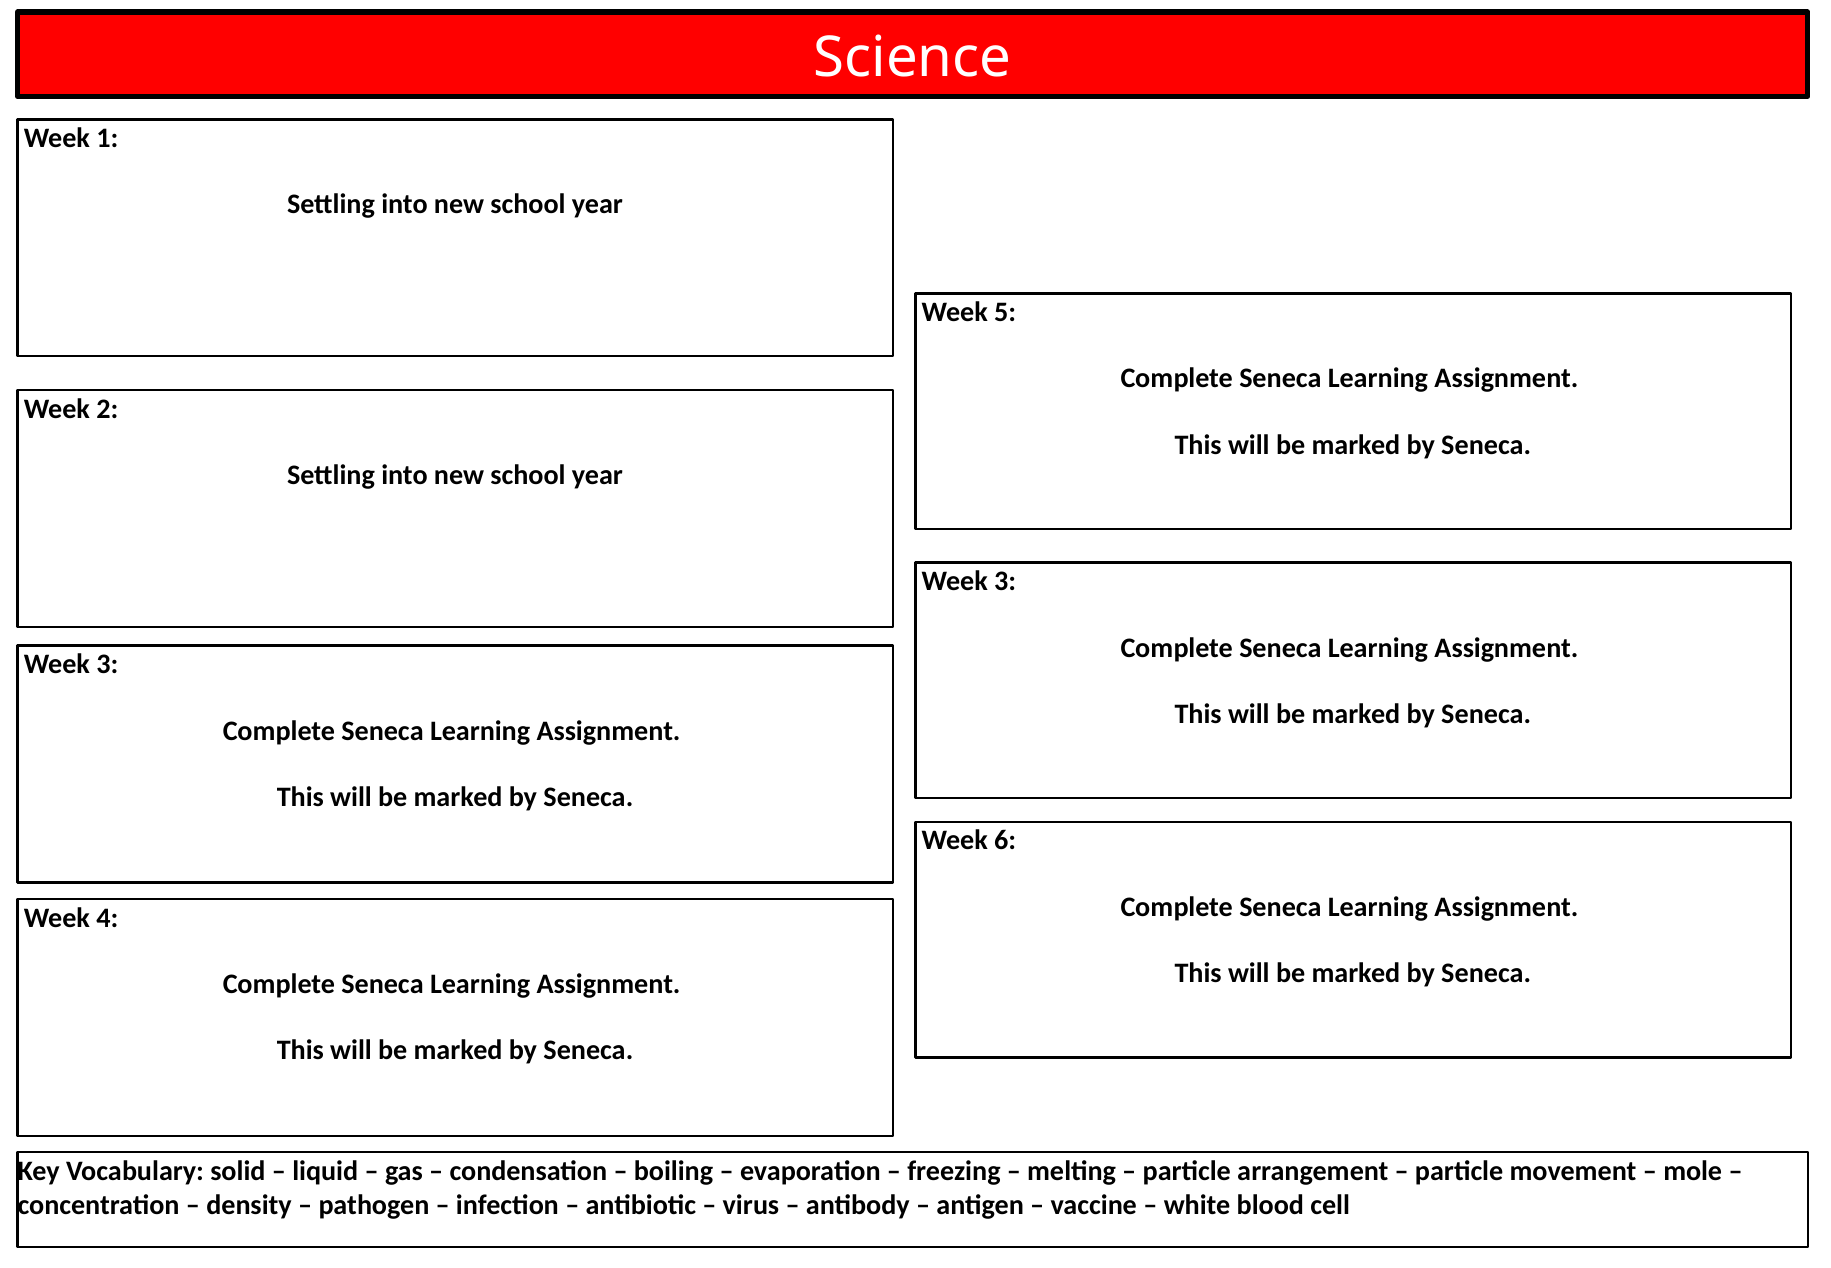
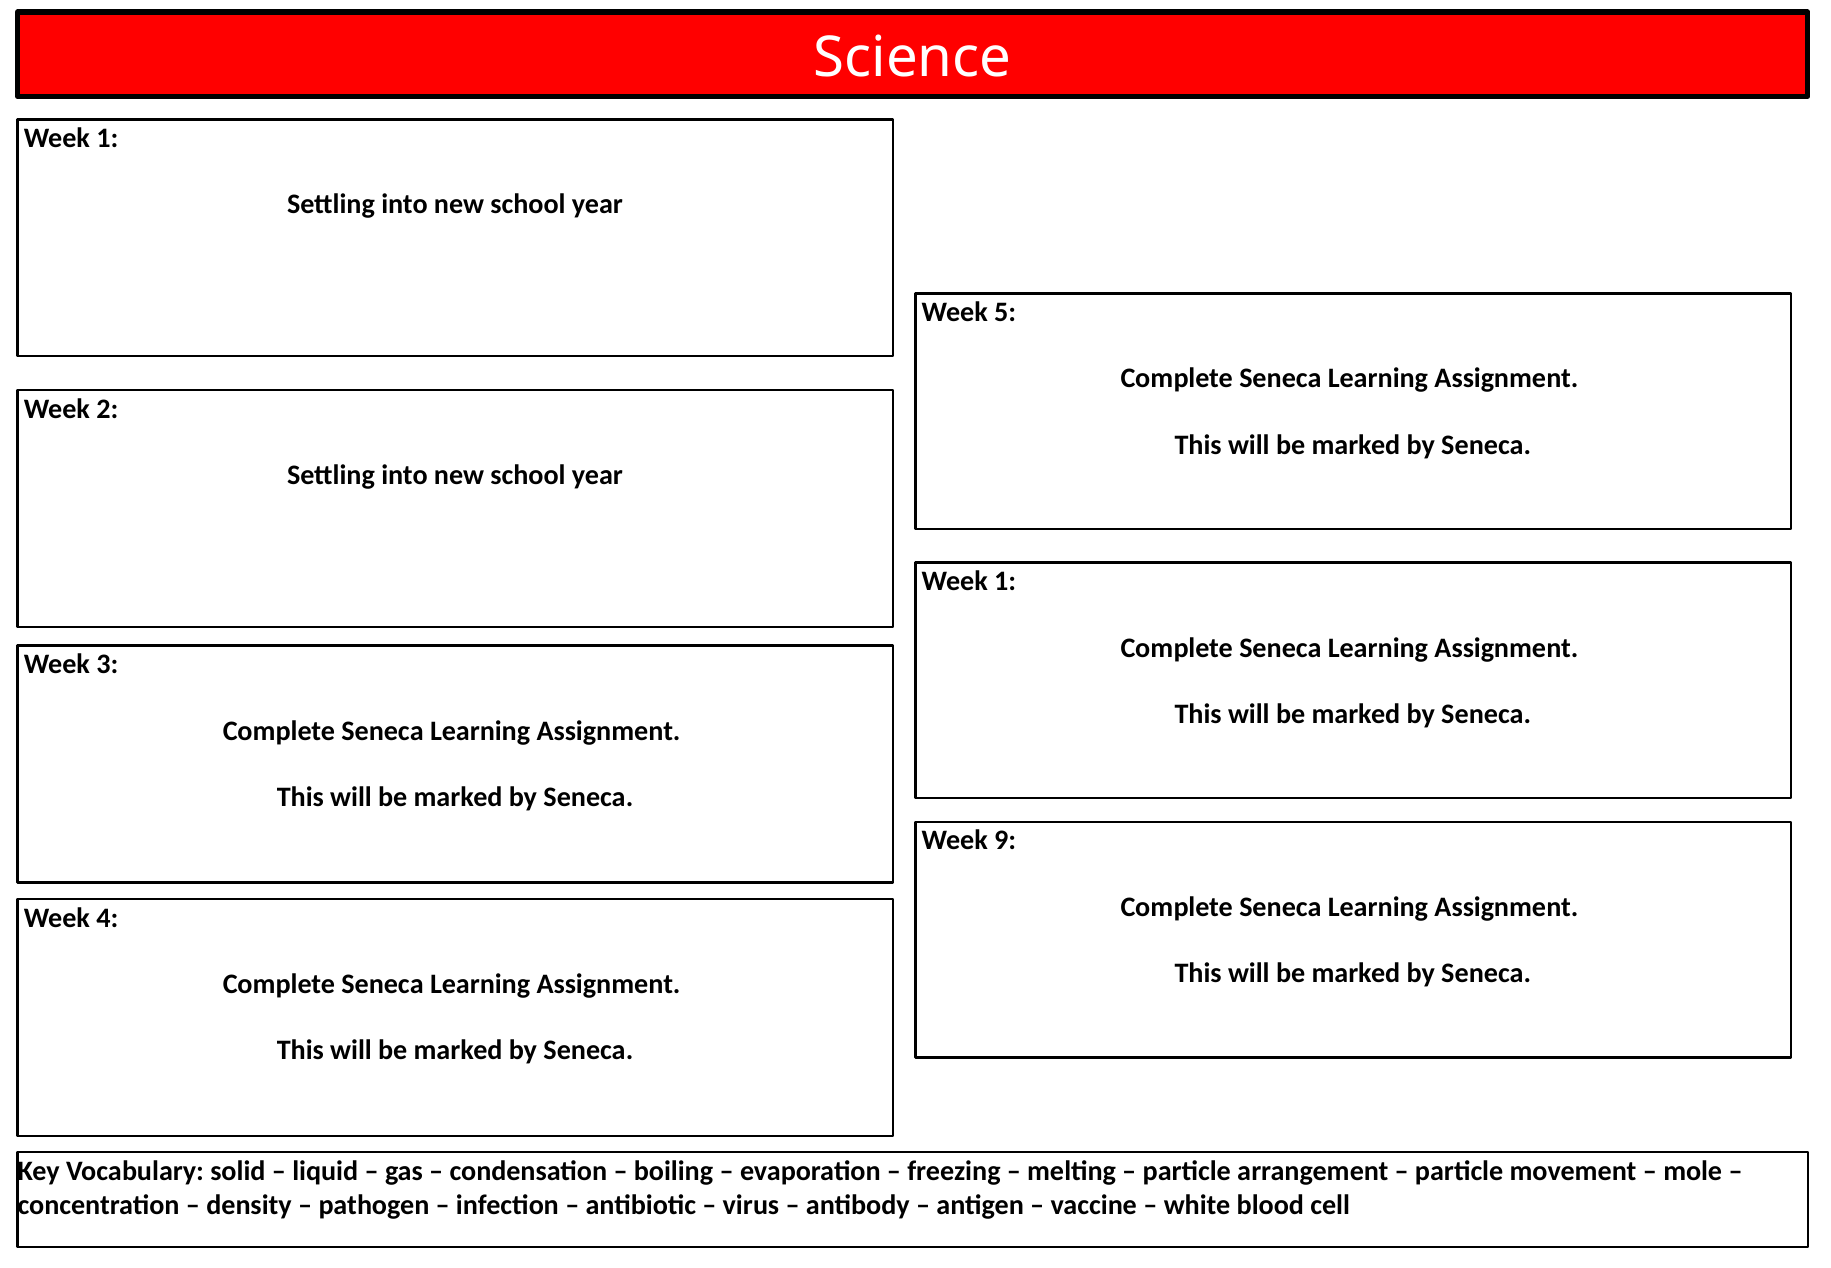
3 at (1005, 581): 3 -> 1
6: 6 -> 9
